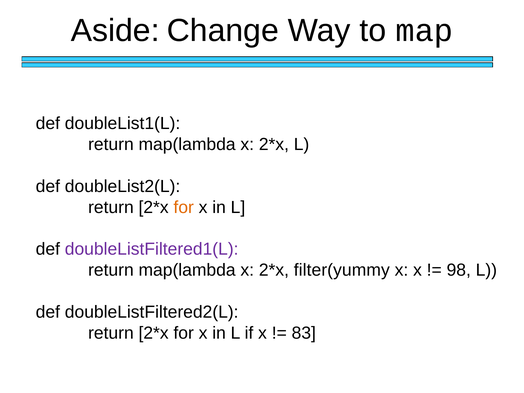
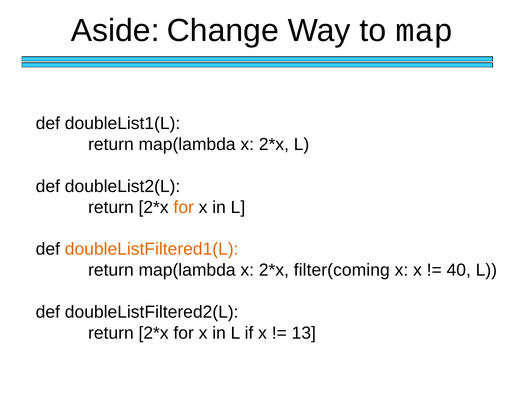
doubleListFiltered1(L colour: purple -> orange
filter(yummy: filter(yummy -> filter(coming
98: 98 -> 40
83: 83 -> 13
